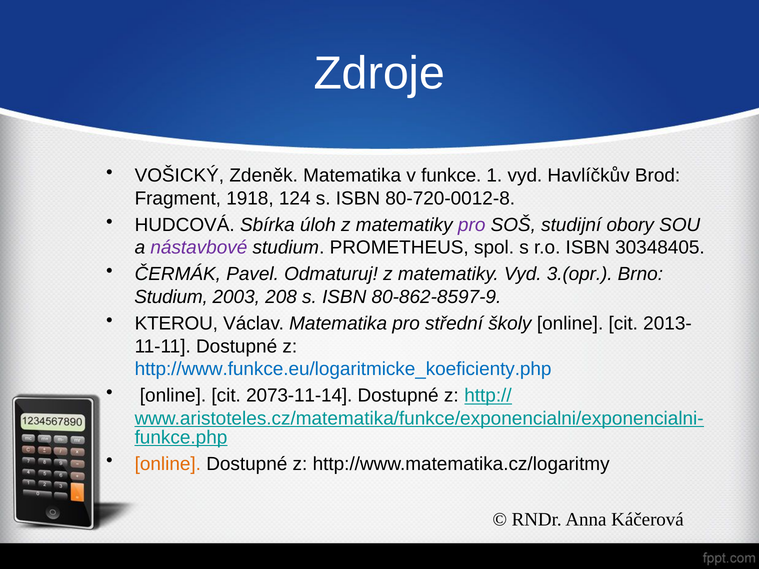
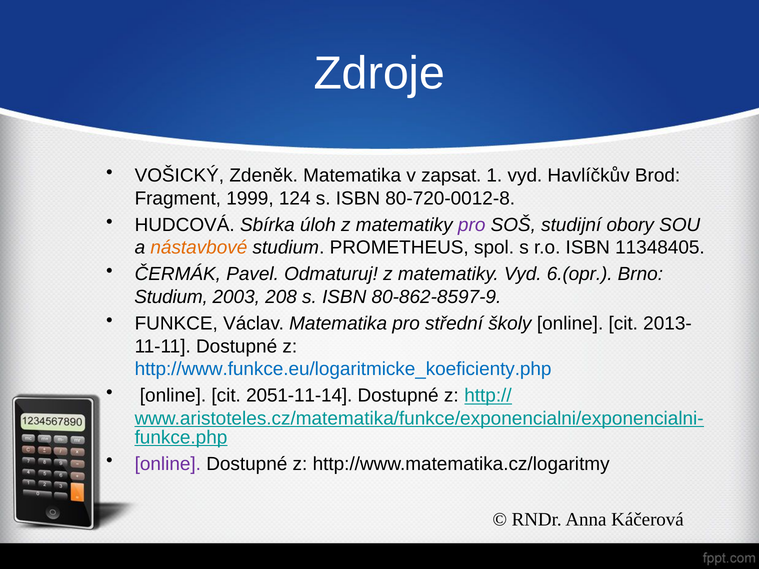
funkce: funkce -> zapsat
1918: 1918 -> 1999
nástavbové colour: purple -> orange
30348405: 30348405 -> 11348405
3.(opr: 3.(opr -> 6.(opr
KTEROU: KTEROU -> FUNKCE
2073-11-14: 2073-11-14 -> 2051-11-14
online at (168, 464) colour: orange -> purple
